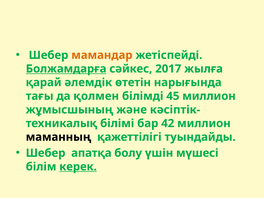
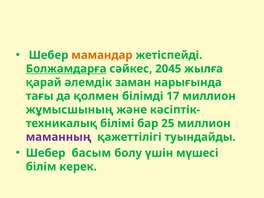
2017: 2017 -> 2045
өтетін: өтетін -> заман
45: 45 -> 17
42: 42 -> 25
маманның colour: black -> purple
апатқа: апатқа -> басым
керек underline: present -> none
